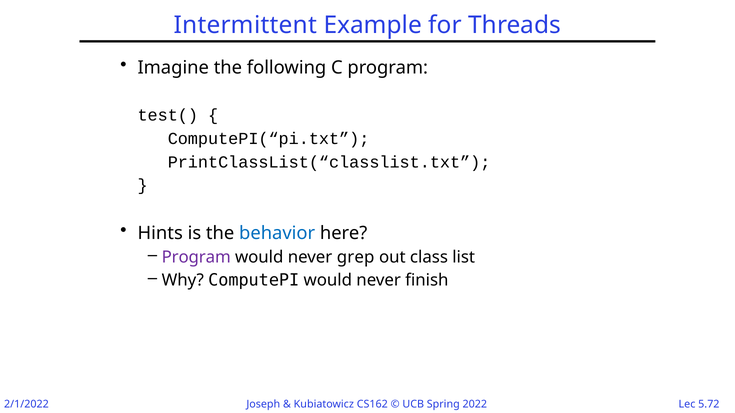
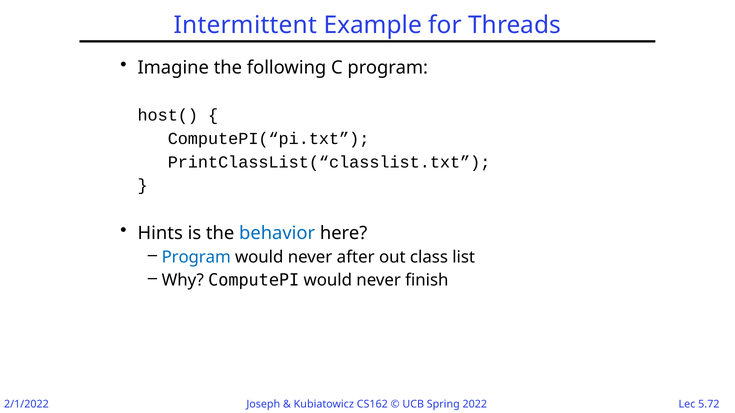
test(: test( -> host(
Program at (196, 257) colour: purple -> blue
grep: grep -> after
